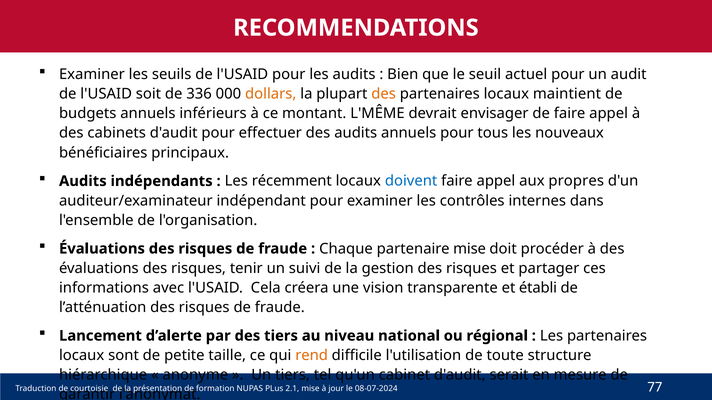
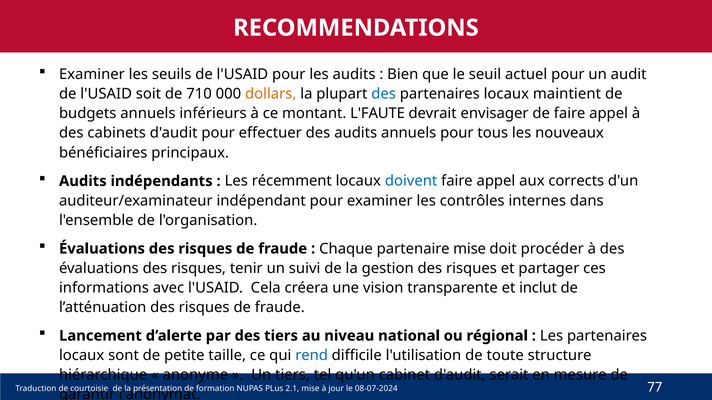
336: 336 -> 710
des at (384, 94) colour: orange -> blue
L'MÊME: L'MÊME -> L'FAUTE
propres: propres -> corrects
établi: établi -> inclut
rend colour: orange -> blue
